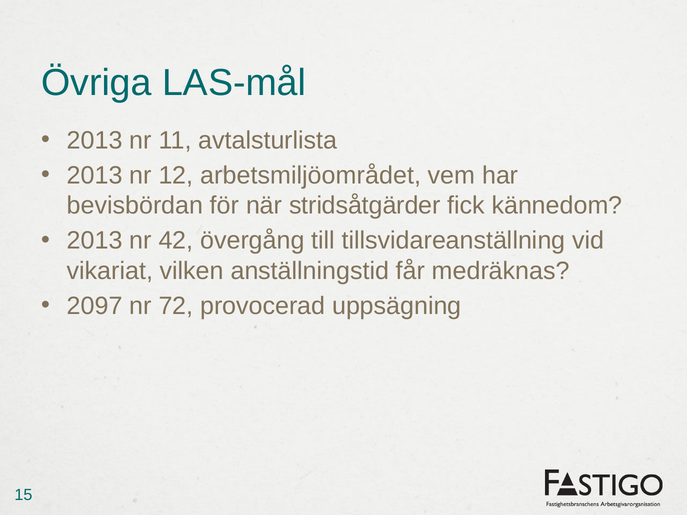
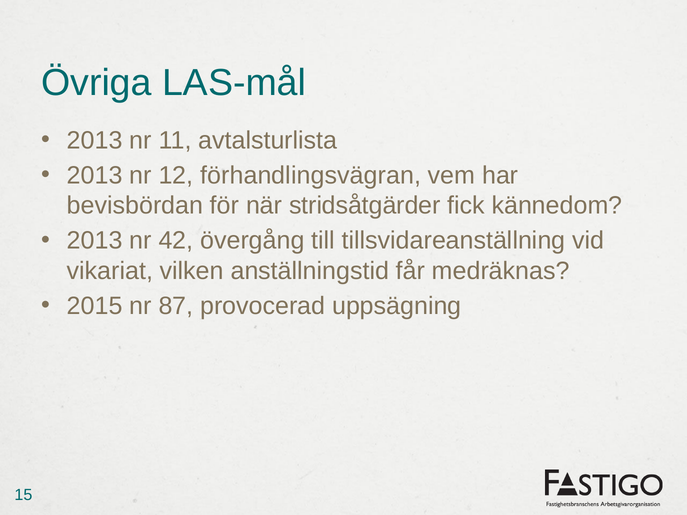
arbetsmiljöområdet: arbetsmiljöområdet -> förhandlingsvägran
2097: 2097 -> 2015
72: 72 -> 87
